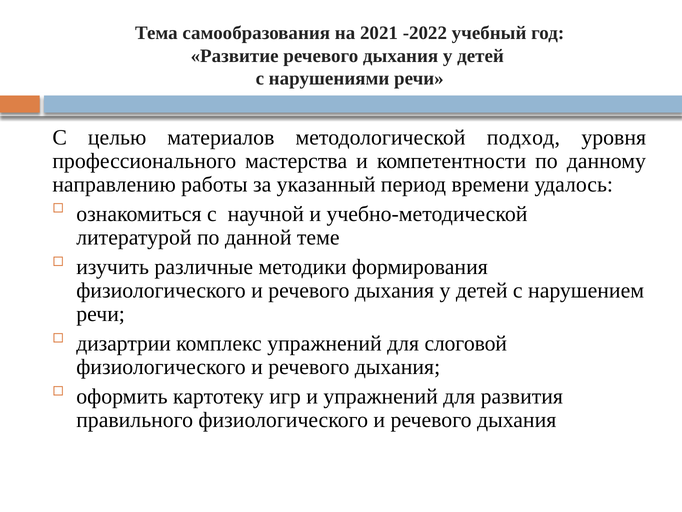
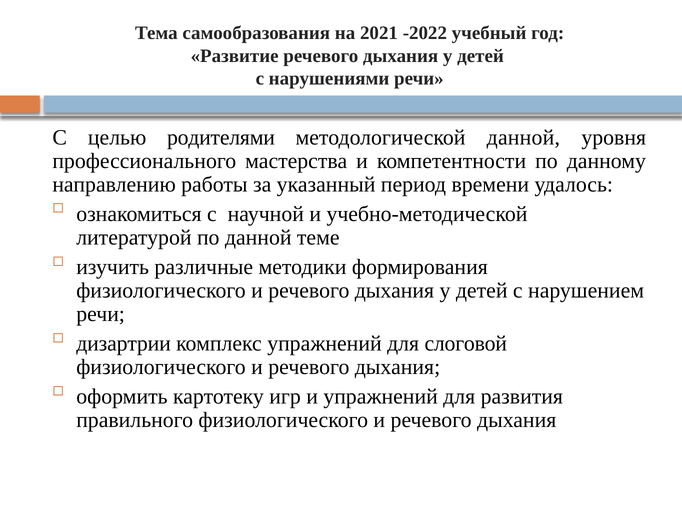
материалов: материалов -> родителями
методологической подход: подход -> данной
